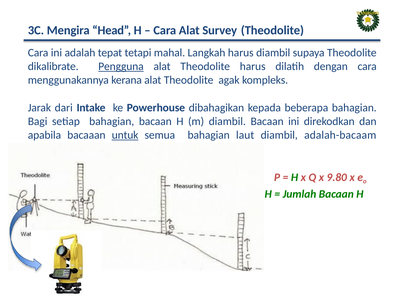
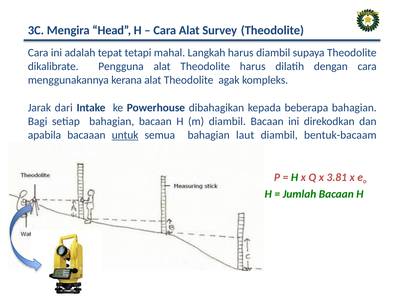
Pengguna underline: present -> none
adalah-bacaam: adalah-bacaam -> bentuk-bacaam
9.80: 9.80 -> 3.81
